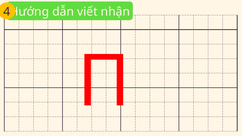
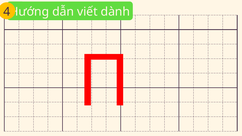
nhận: nhận -> dành
